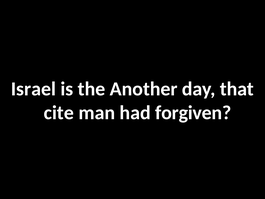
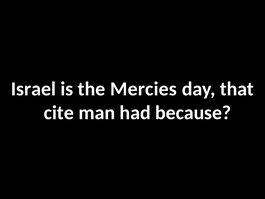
Another: Another -> Mercies
forgiven: forgiven -> because
